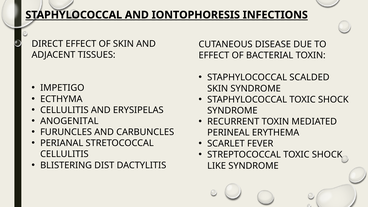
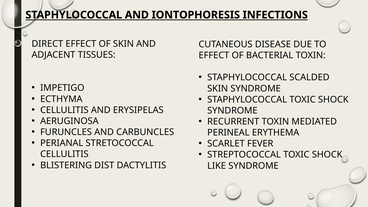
ANOGENITAL: ANOGENITAL -> AERUGINOSA
